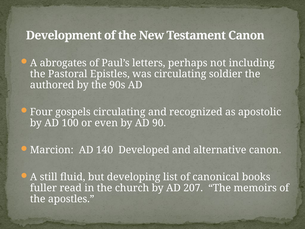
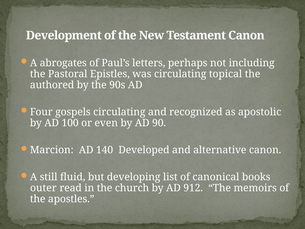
soldier: soldier -> topical
fuller: fuller -> outer
207: 207 -> 912
